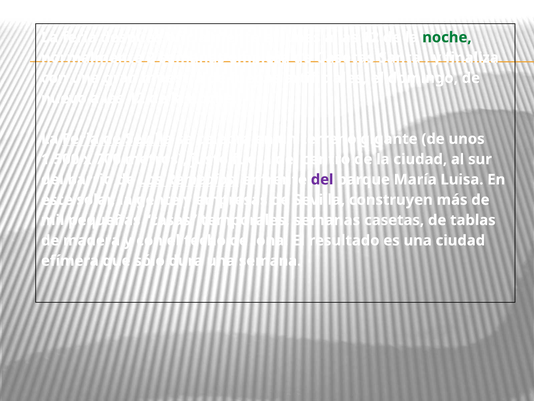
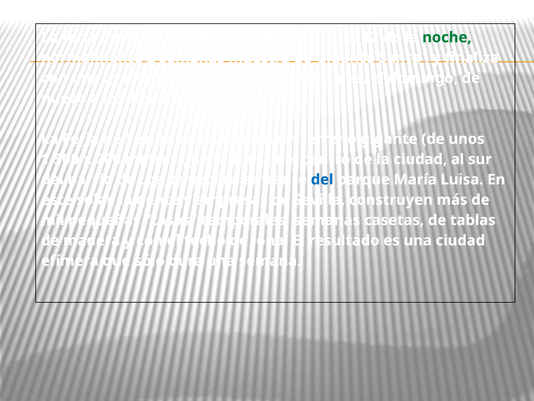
semanas empieza: empieza -> muestra
de Casetas: Casetas -> Gigante
del at (322, 179) colour: purple -> blue
